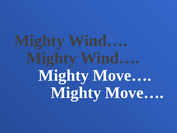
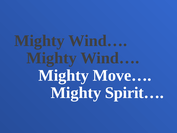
Move… at (134, 93): Move… -> Spirit…
